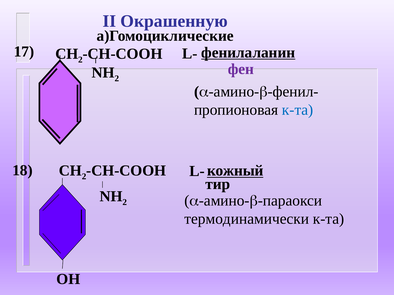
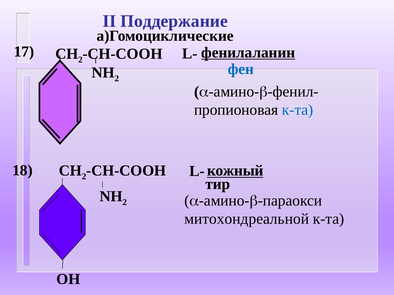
Окрашенную: Окрашенную -> Поддержание
фен colour: purple -> blue
термодинамически: термодинамически -> митохондреальной
